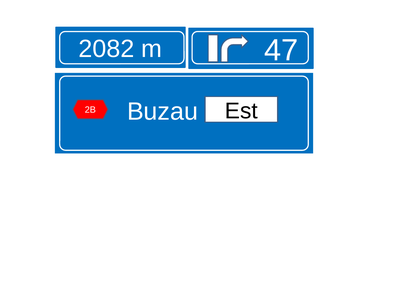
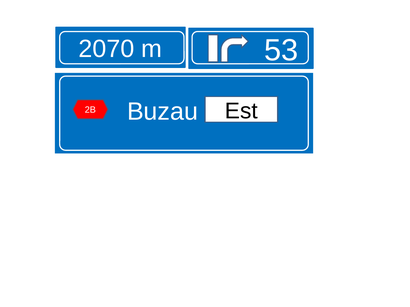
2082: 2082 -> 2070
47: 47 -> 53
